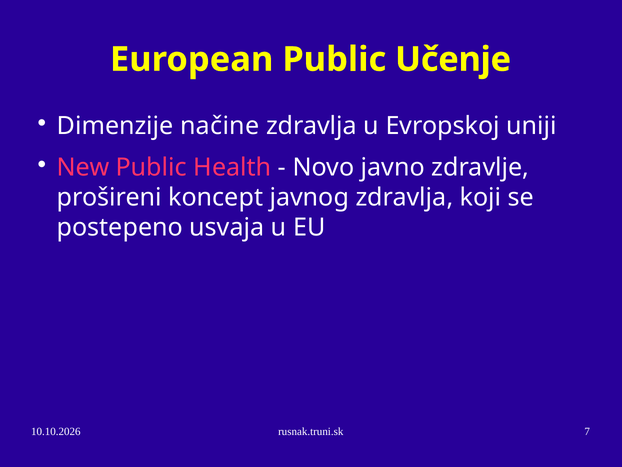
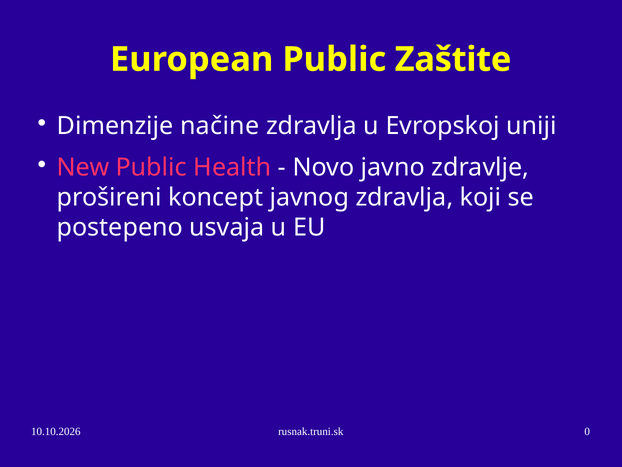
Učenje: Učenje -> Zaštite
7: 7 -> 0
